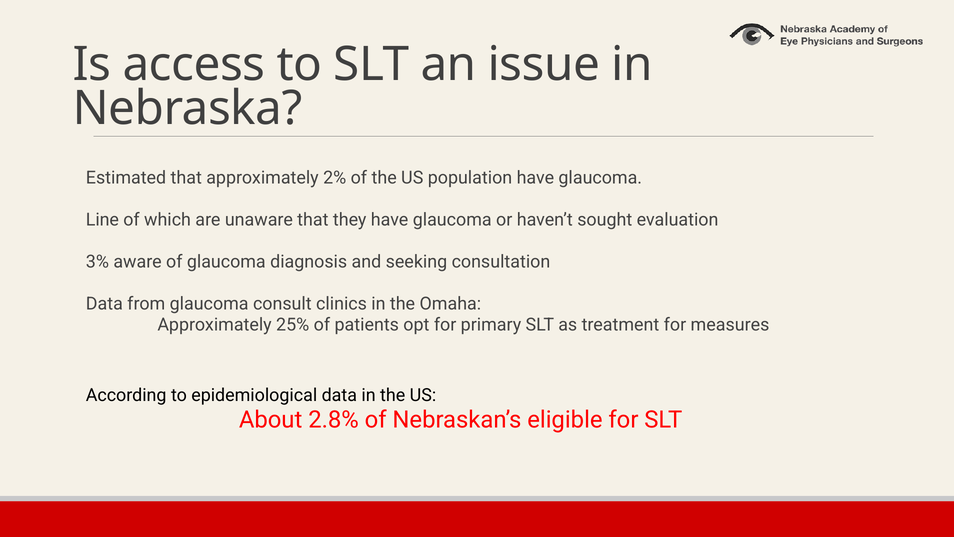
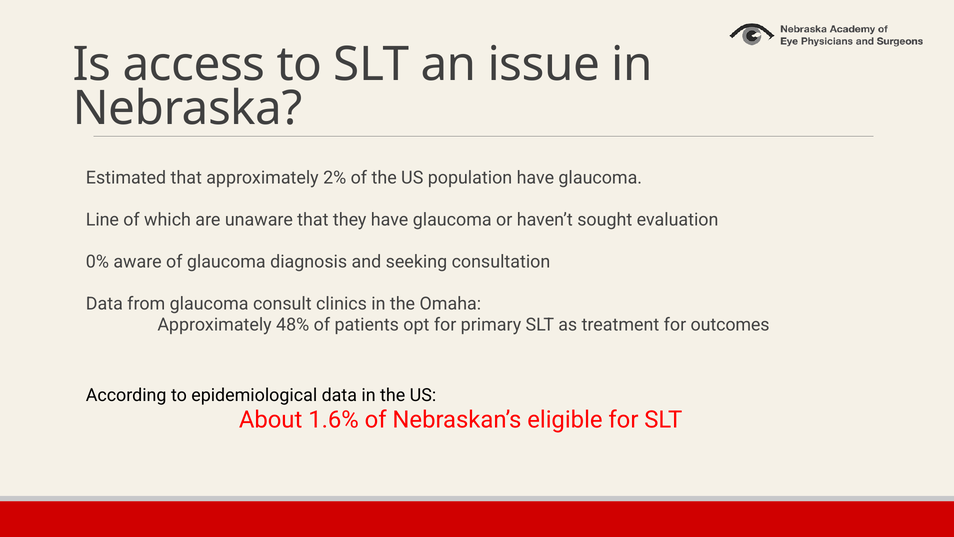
3%: 3% -> 0%
25%: 25% -> 48%
measures: measures -> outcomes
2.8%: 2.8% -> 1.6%
